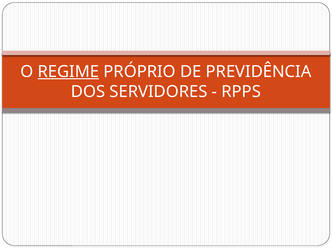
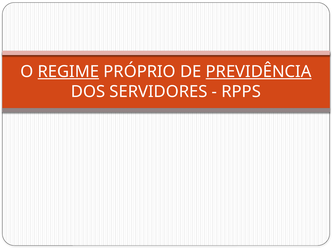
PREVIDÊNCIA underline: none -> present
